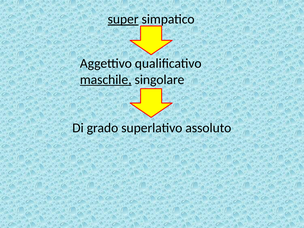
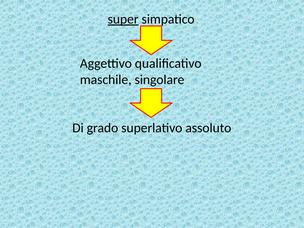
maschile underline: present -> none
